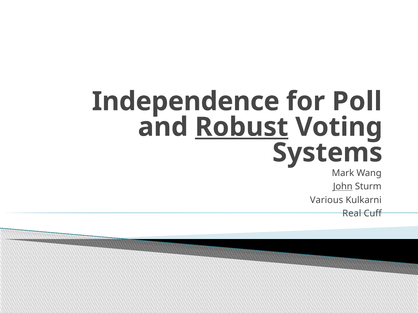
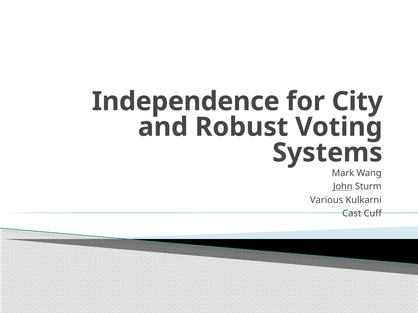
Poll: Poll -> City
Robust underline: present -> none
Real: Real -> Cast
